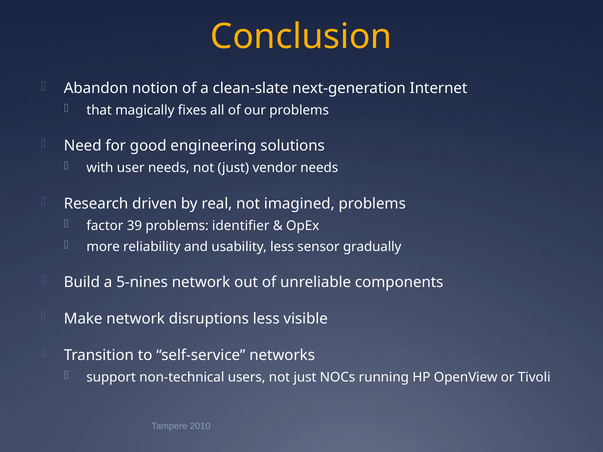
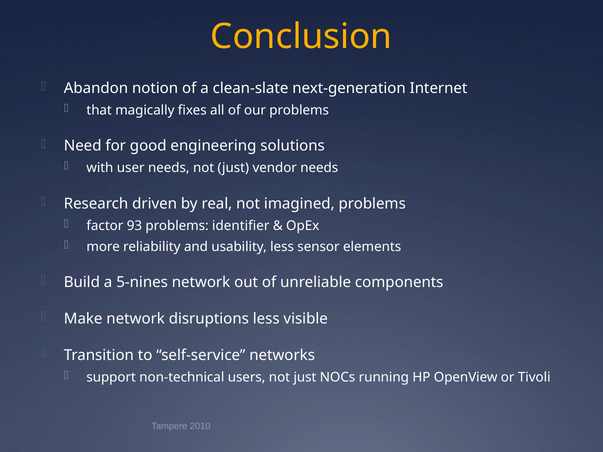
39: 39 -> 93
gradually: gradually -> elements
